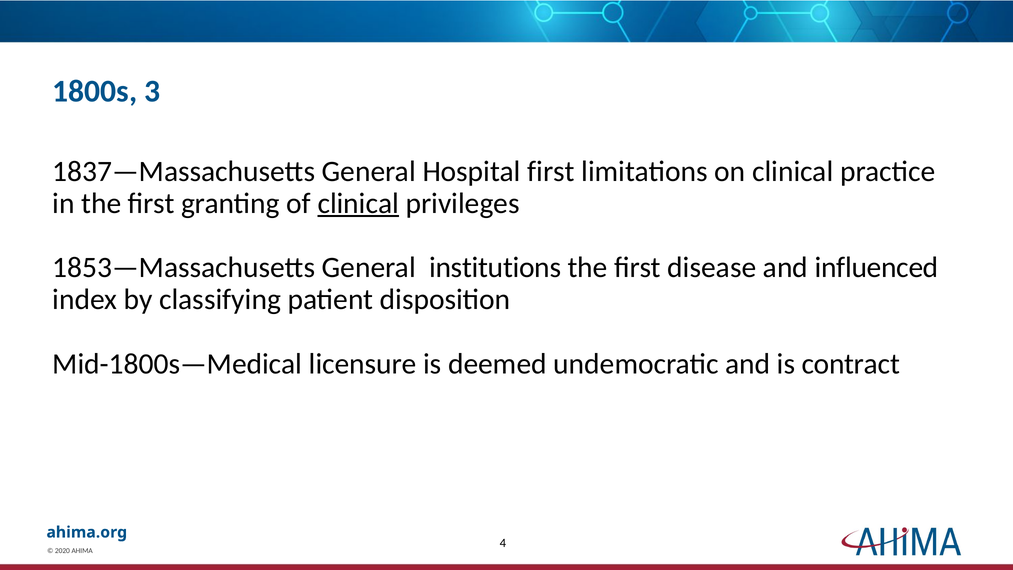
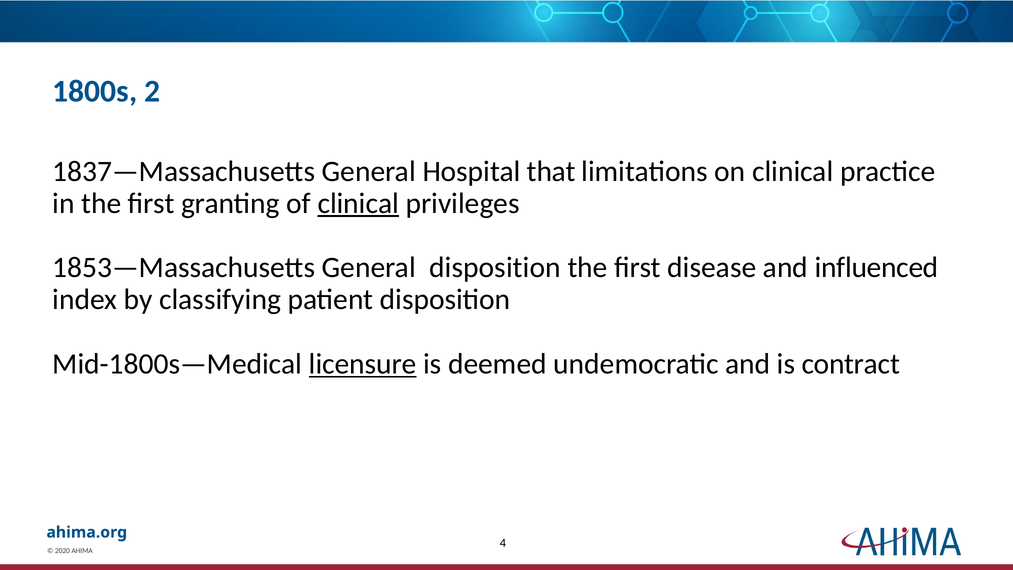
3: 3 -> 2
Hospital first: first -> that
General institutions: institutions -> disposition
licensure underline: none -> present
